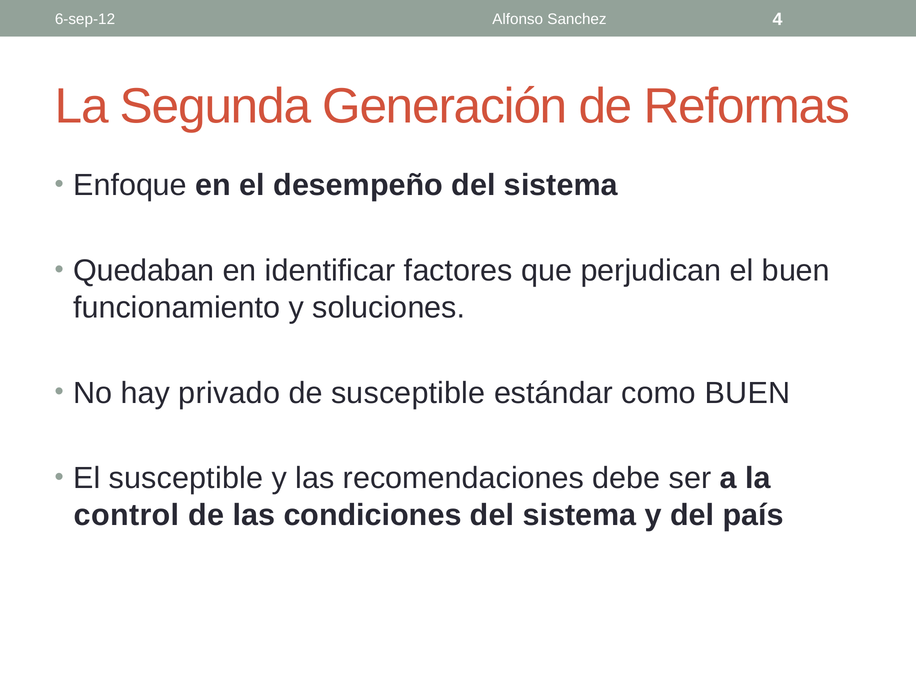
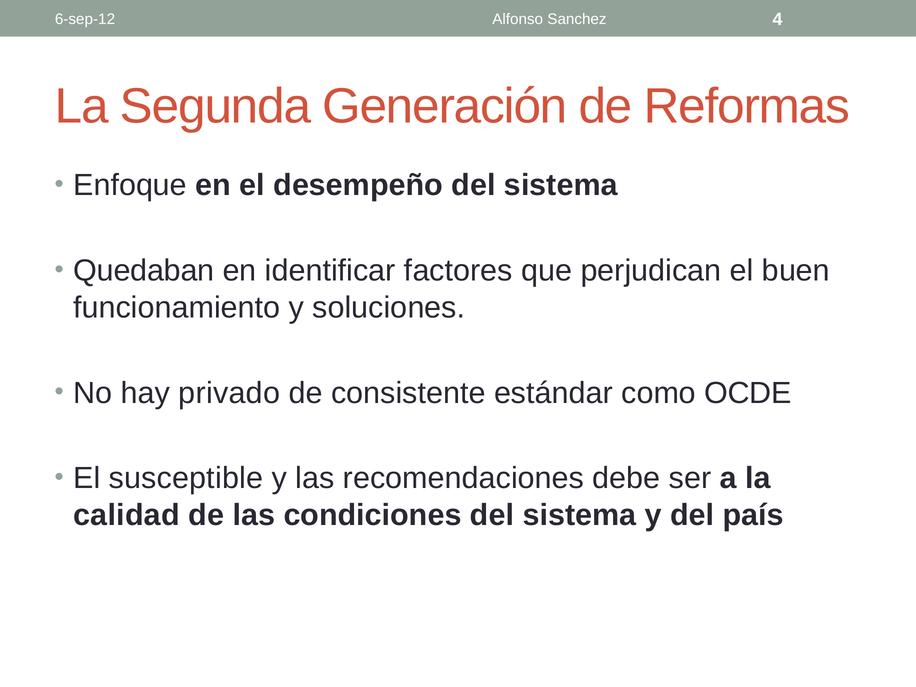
de susceptible: susceptible -> consistente
como BUEN: BUEN -> OCDE
control: control -> calidad
